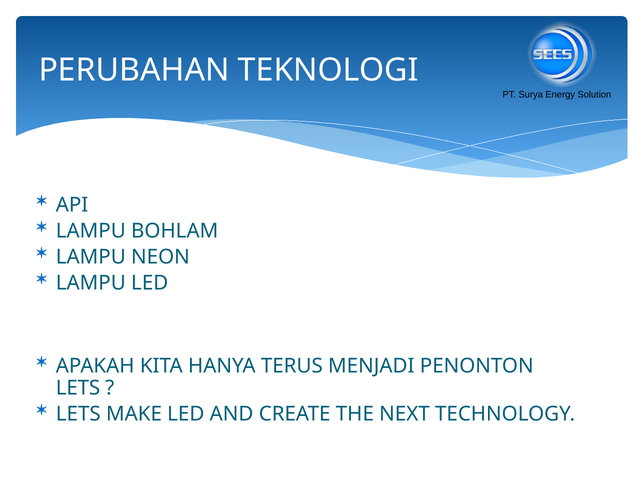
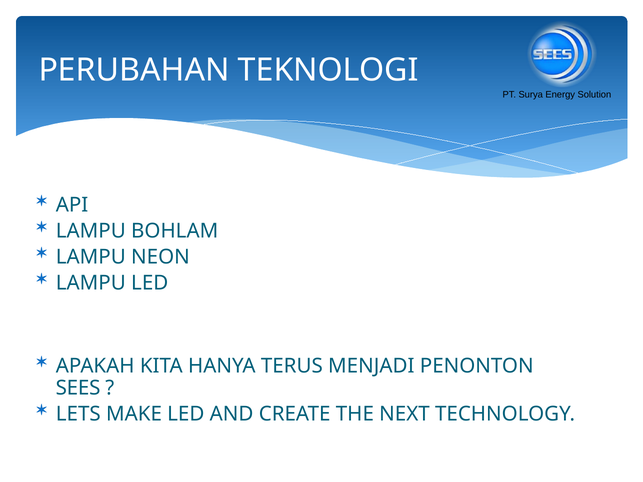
LETS at (78, 388): LETS -> SEES
